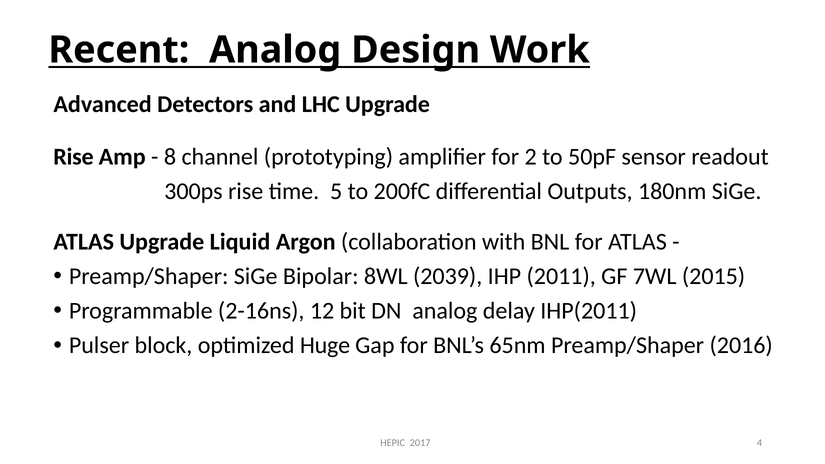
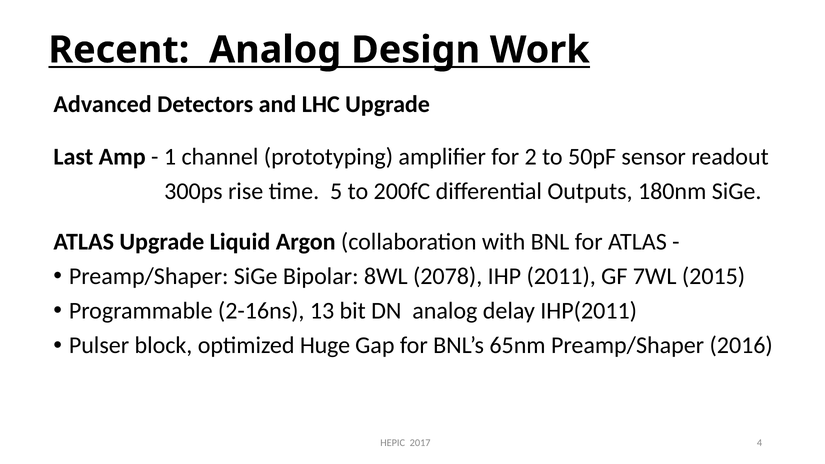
Rise at (73, 157): Rise -> Last
8: 8 -> 1
2039: 2039 -> 2078
12: 12 -> 13
